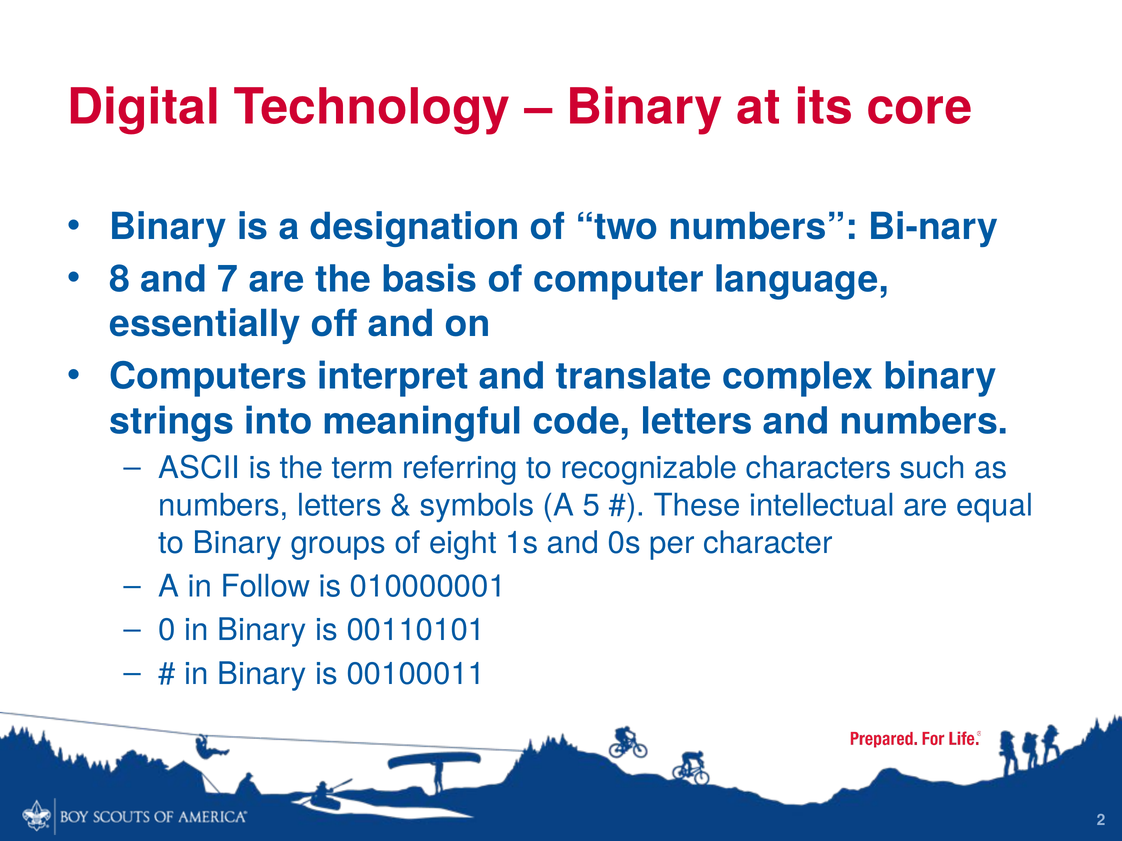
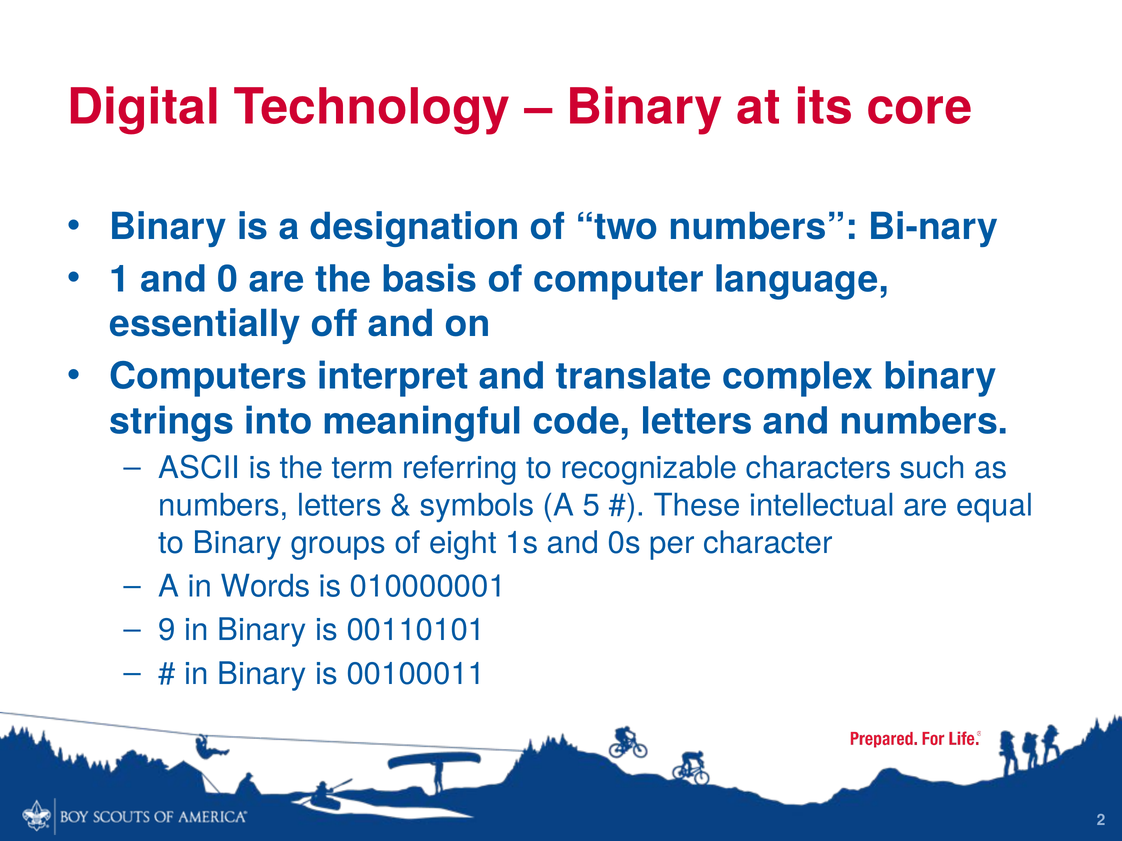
8: 8 -> 1
7: 7 -> 0
Follow: Follow -> Words
0: 0 -> 9
